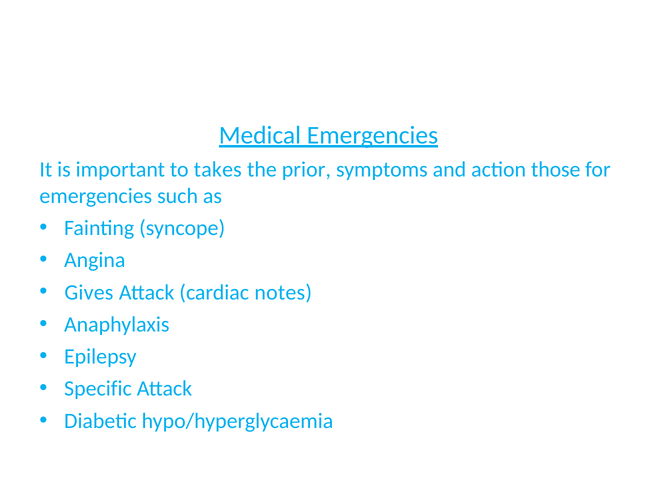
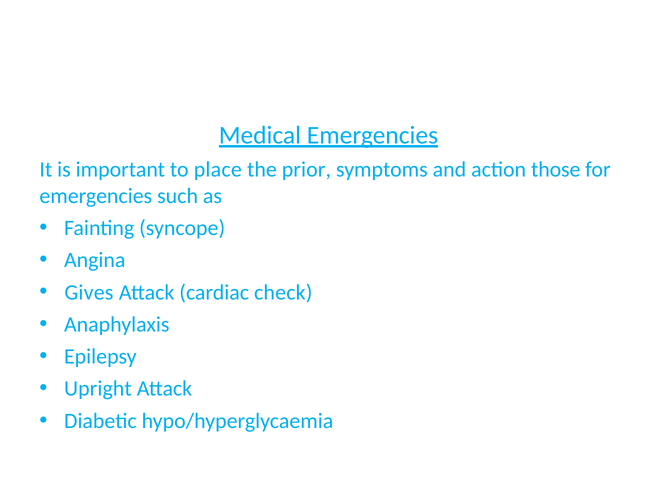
takes: takes -> place
notes: notes -> check
Specific: Specific -> Upright
